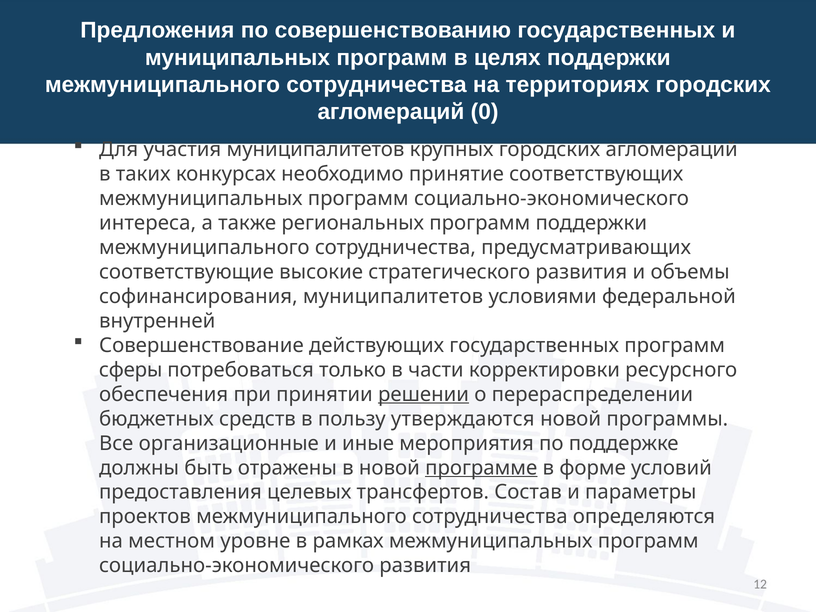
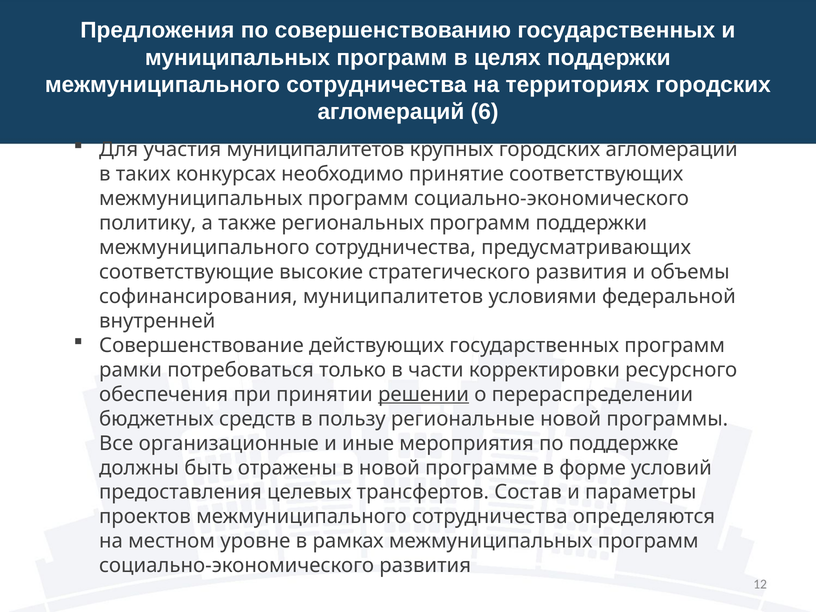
0: 0 -> 6
интереса: интереса -> политику
сферы: сферы -> рамки
утверждаются: утверждаются -> региональные
программе underline: present -> none
